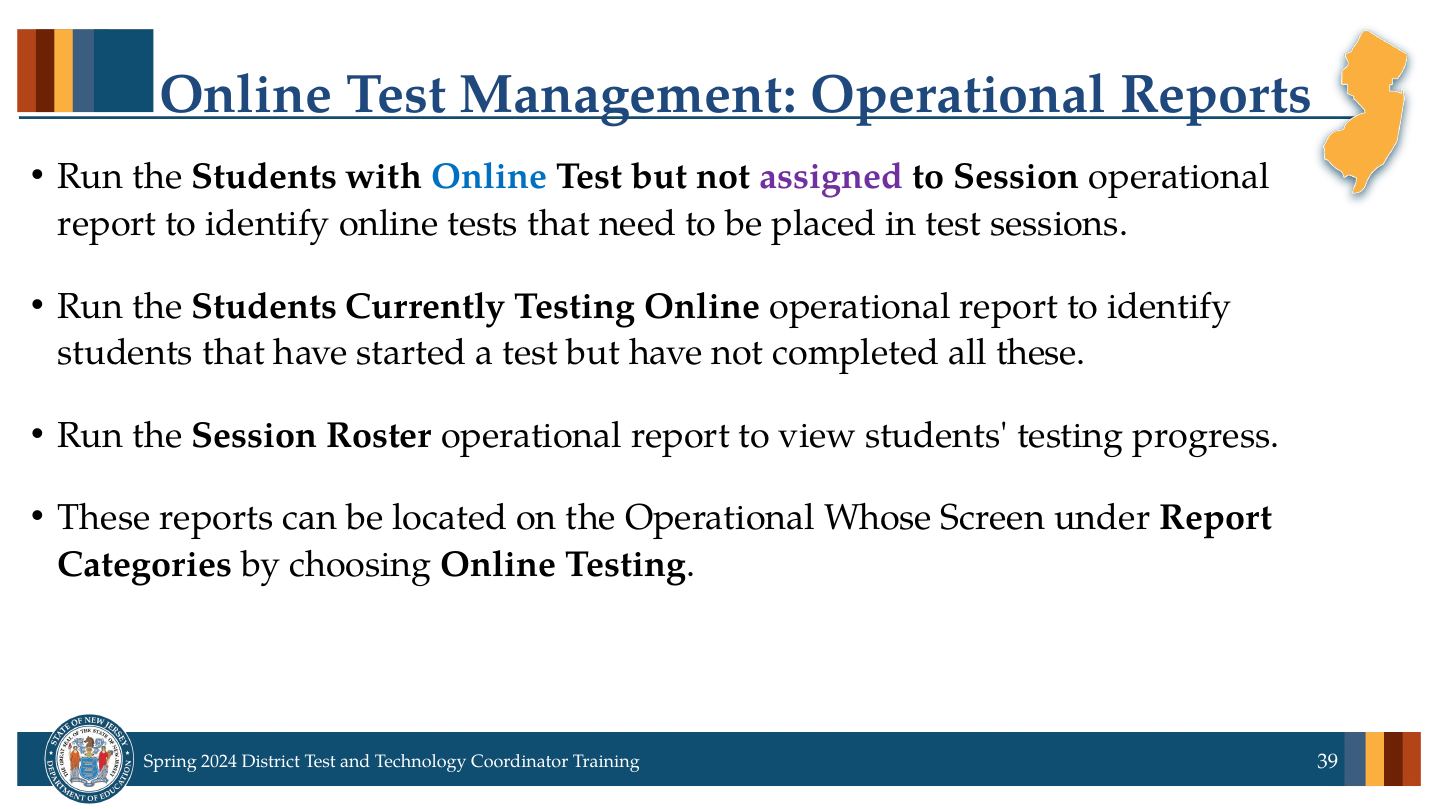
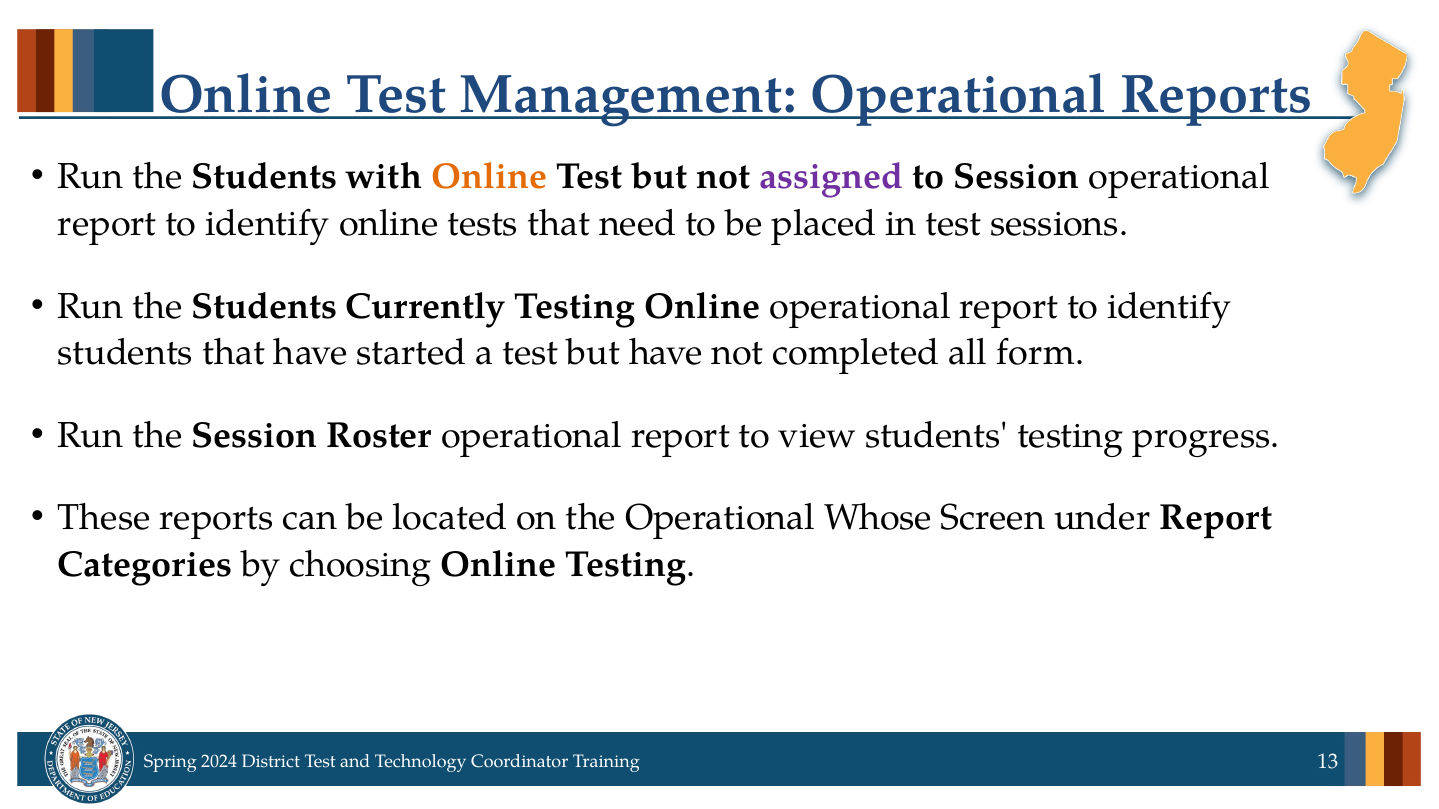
Online at (489, 177) colour: blue -> orange
all these: these -> form
39: 39 -> 13
